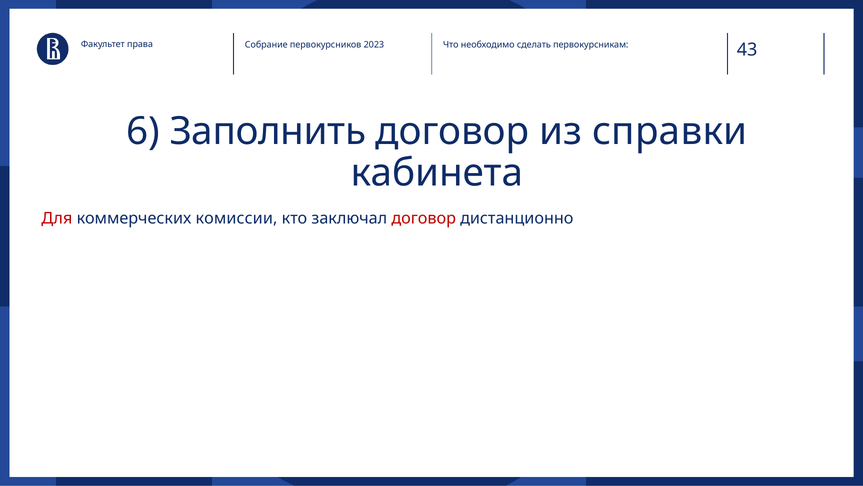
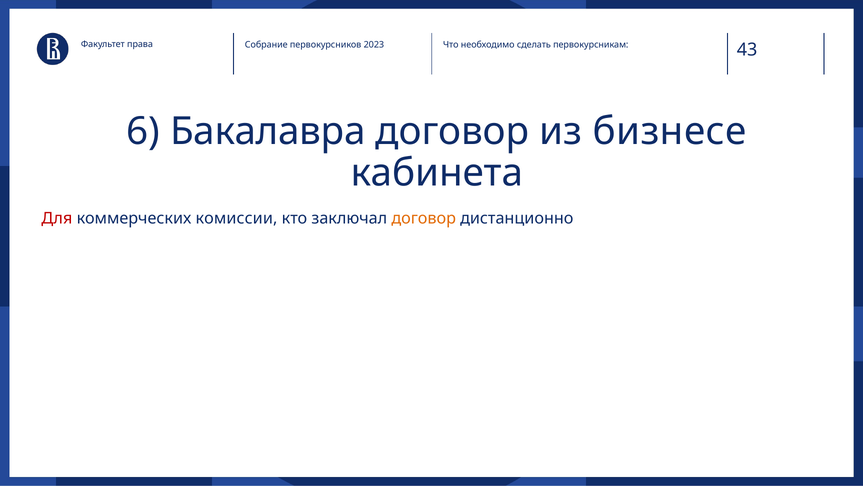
Заполнить: Заполнить -> Бакалавра
справки: справки -> бизнесе
договор at (424, 218) colour: red -> orange
